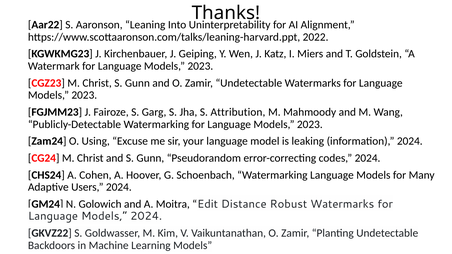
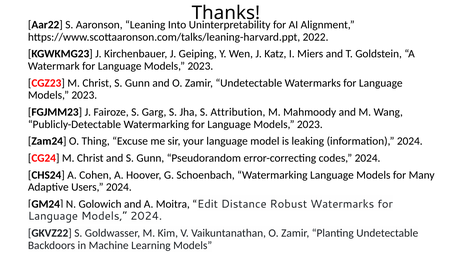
Using: Using -> Thing
